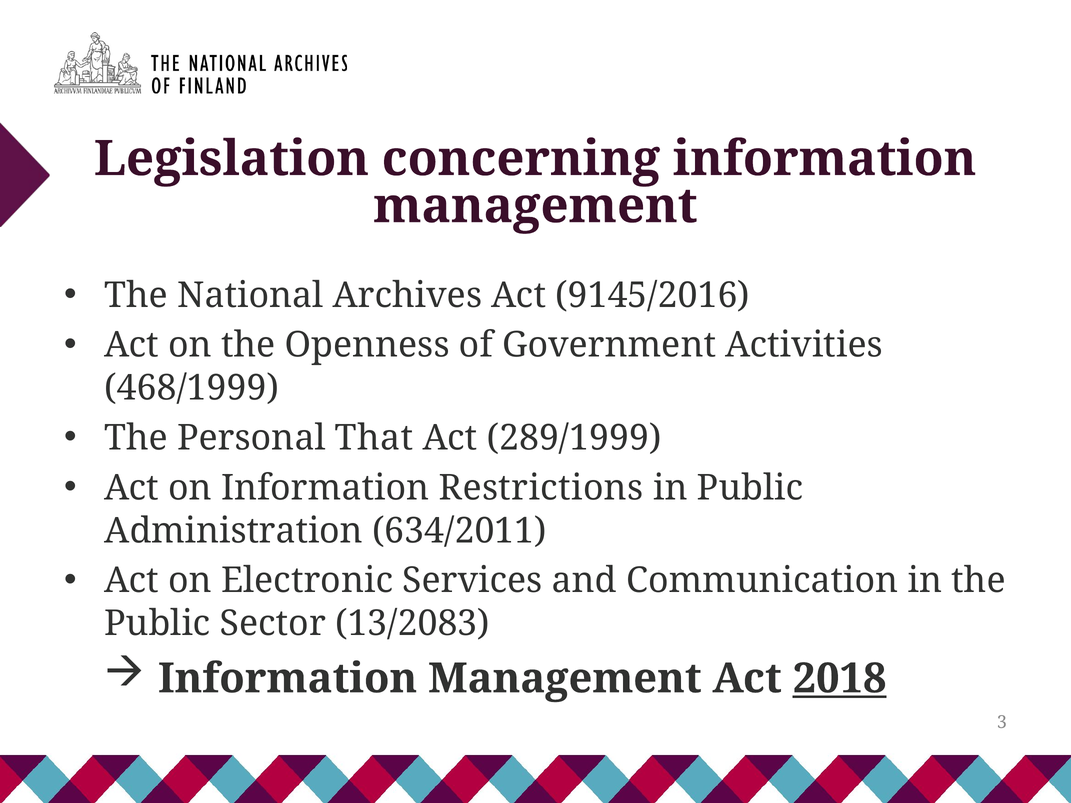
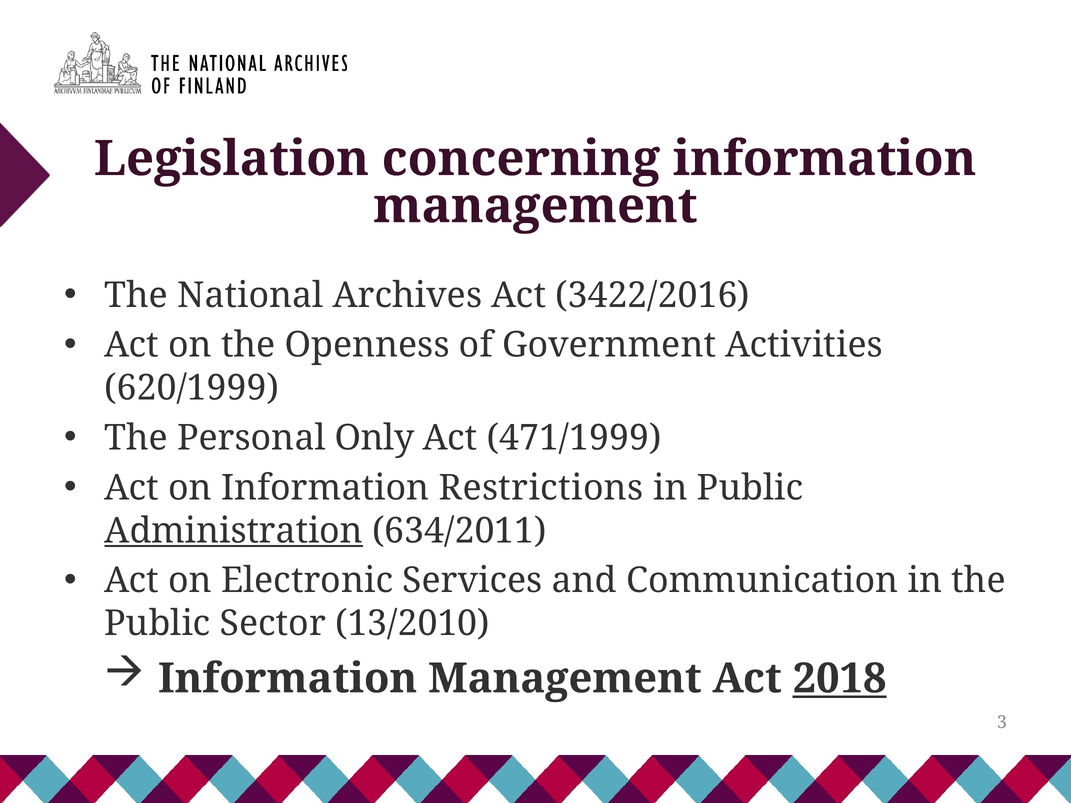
9145/2016: 9145/2016 -> 3422/2016
468/1999: 468/1999 -> 620/1999
That: That -> Only
289/1999: 289/1999 -> 471/1999
Administration underline: none -> present
13/2083: 13/2083 -> 13/2010
